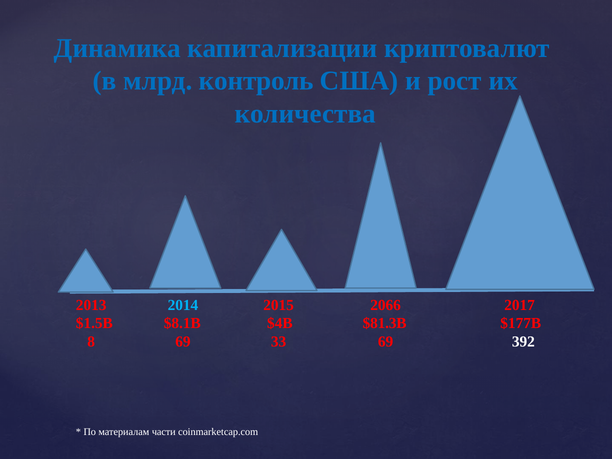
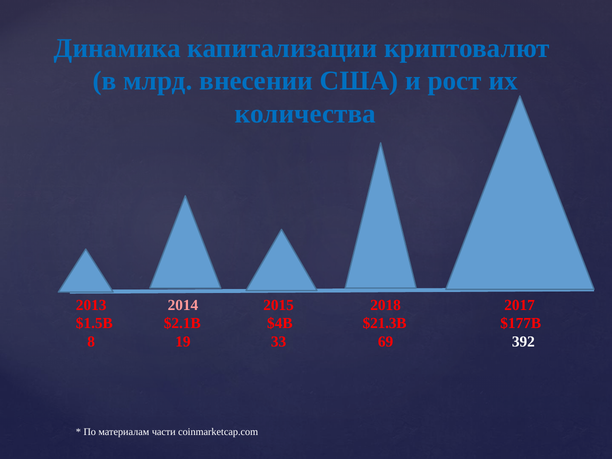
контроль: контроль -> внесении
2014 colour: light blue -> pink
2066: 2066 -> 2018
$8.1B: $8.1B -> $2.1B
$81.3B: $81.3B -> $21.3B
8 69: 69 -> 19
